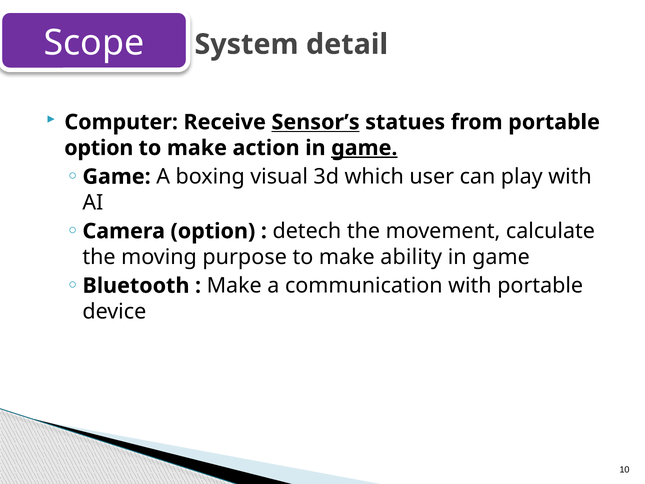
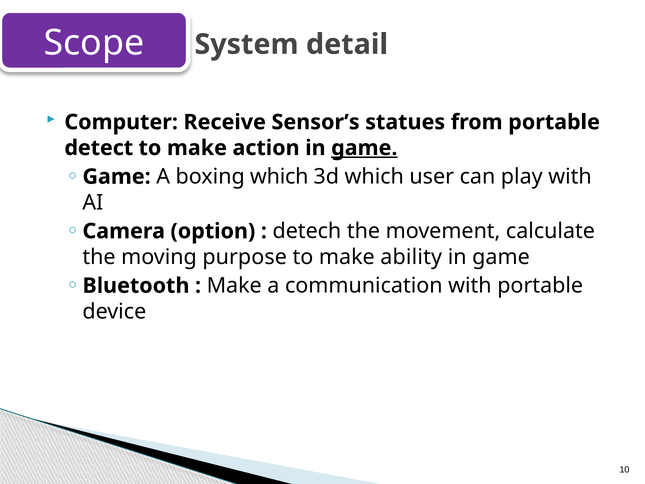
Sensor’s underline: present -> none
option at (99, 148): option -> detect
boxing visual: visual -> which
